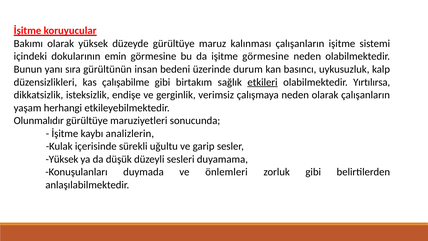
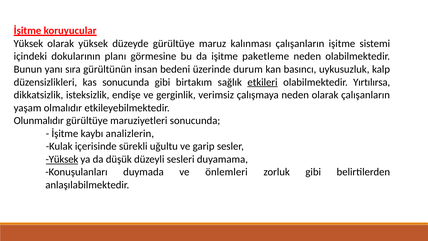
Bakımı at (28, 44): Bakımı -> Yüksek
emin: emin -> planı
işitme görmesine: görmesine -> paketleme
kas çalışabilme: çalışabilme -> sonucunda
herhangi: herhangi -> olmalıdır
Yüksek at (62, 159) underline: none -> present
